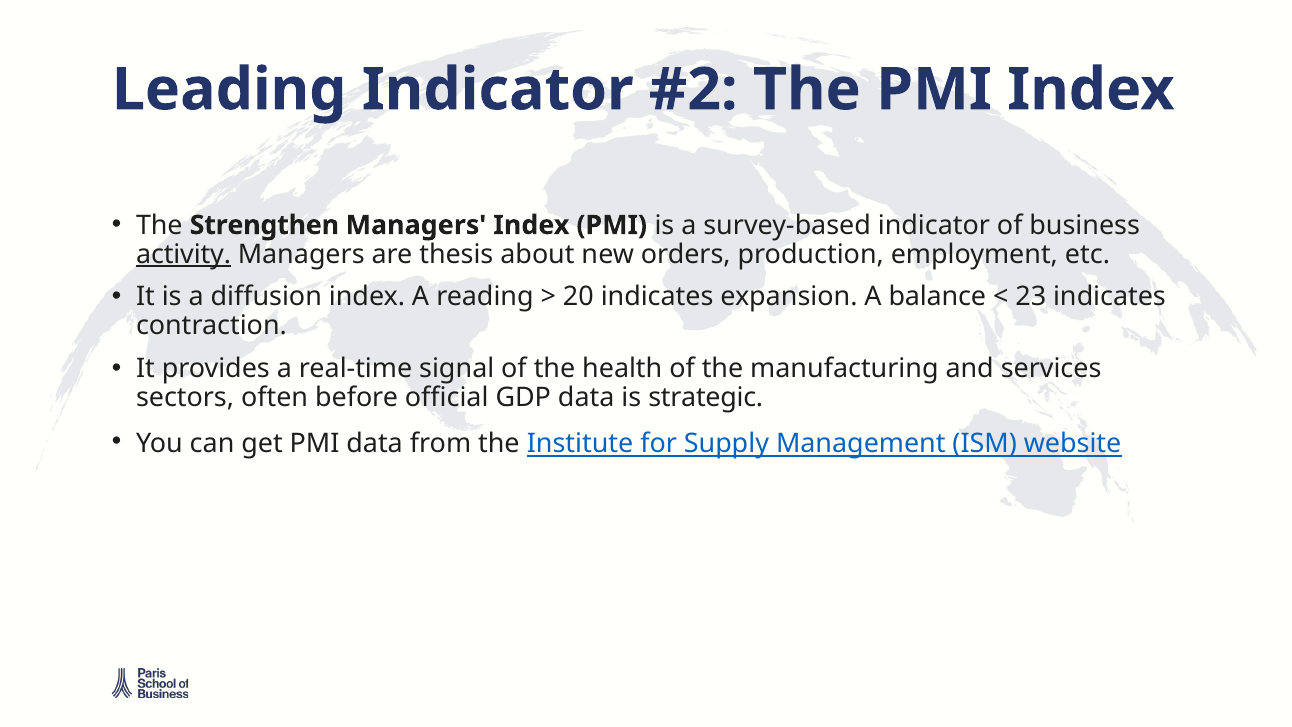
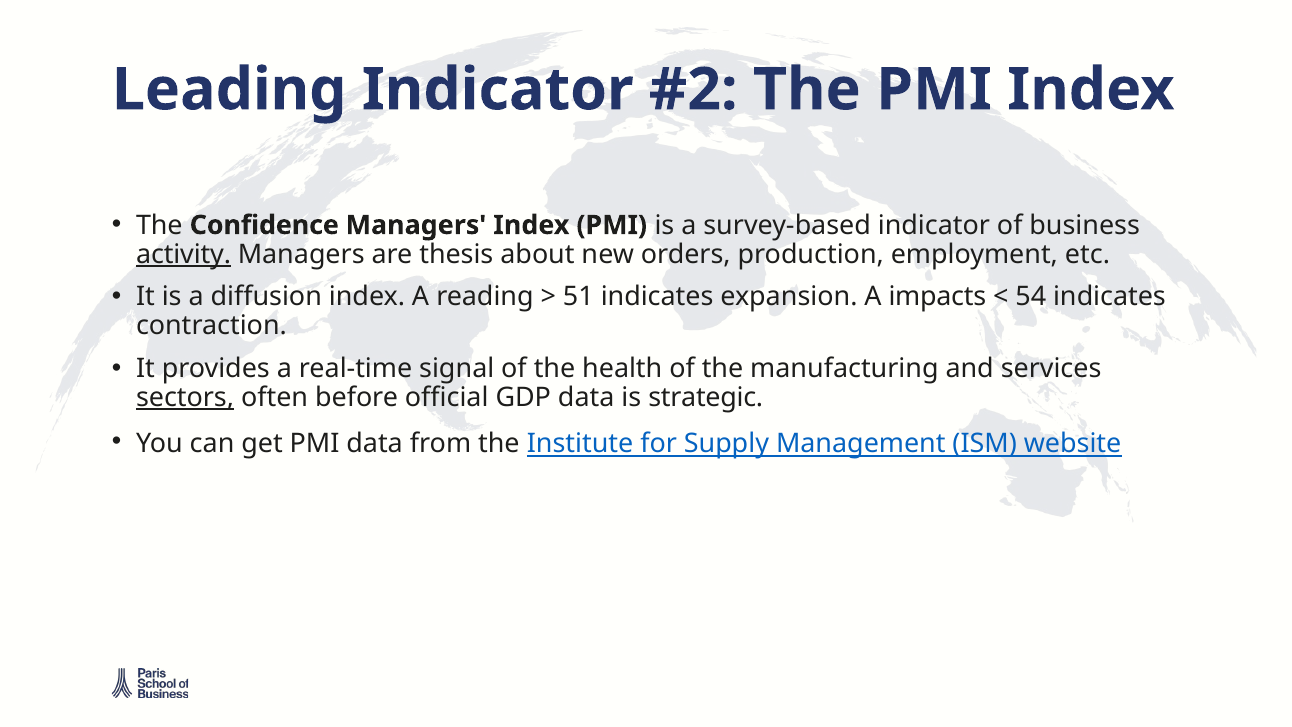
Strengthen: Strengthen -> Confidence
20: 20 -> 51
balance: balance -> impacts
23: 23 -> 54
sectors underline: none -> present
